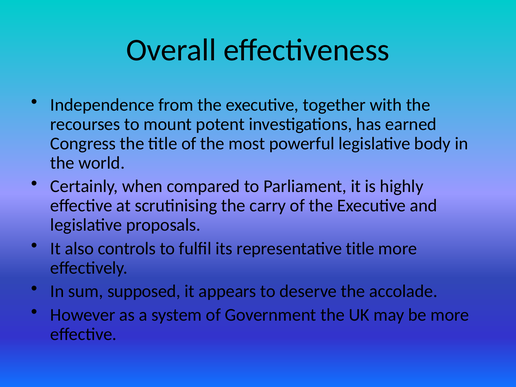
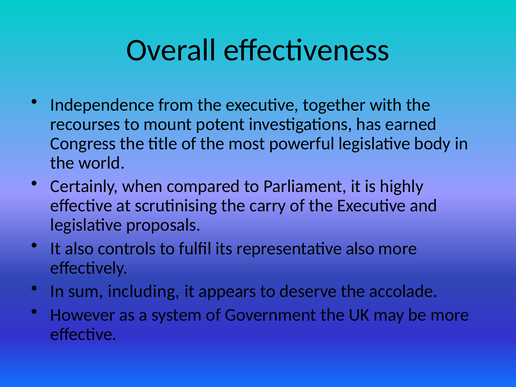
representative title: title -> also
supposed: supposed -> including
